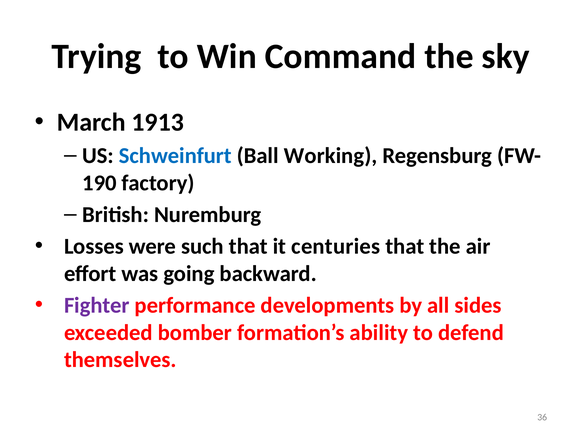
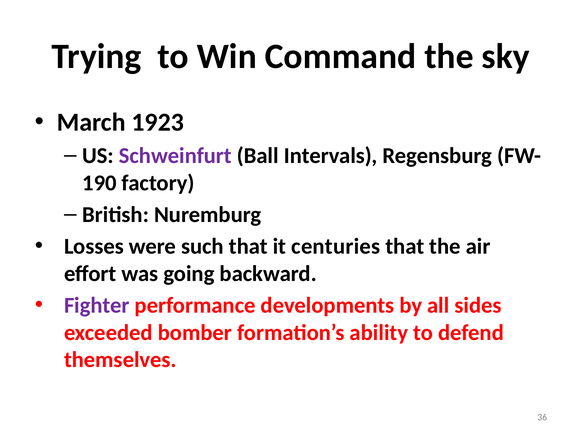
1913: 1913 -> 1923
Schweinfurt colour: blue -> purple
Working: Working -> Intervals
